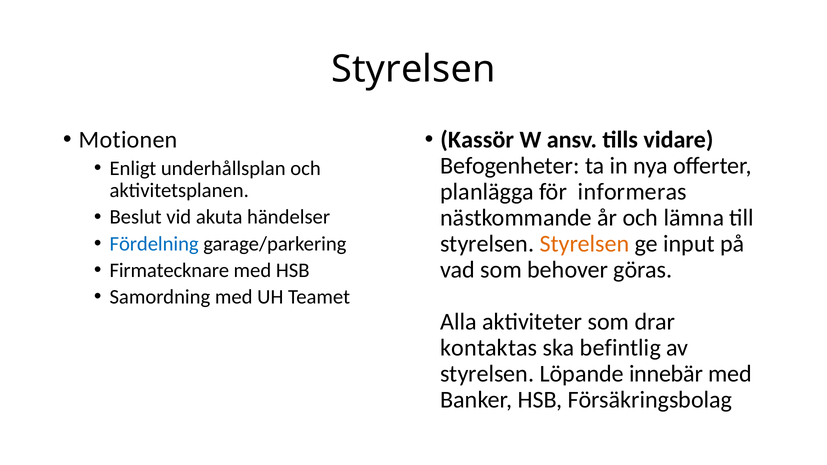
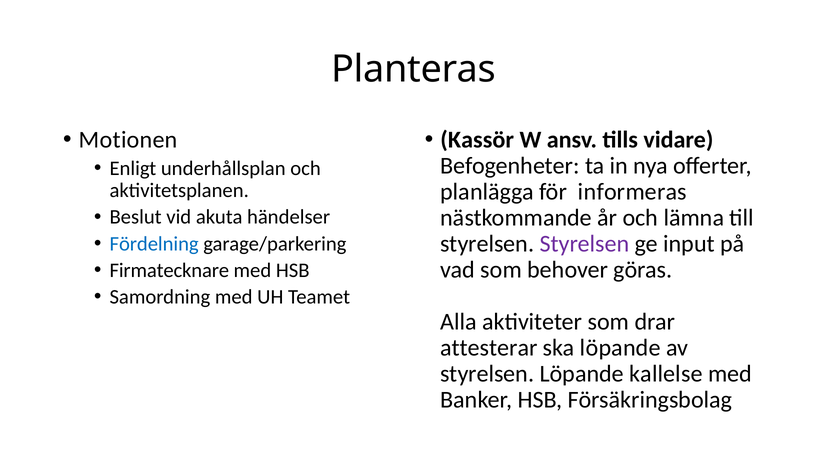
Styrelsen at (413, 69): Styrelsen -> Planteras
Styrelsen at (584, 244) colour: orange -> purple
kontaktas: kontaktas -> attesterar
ska befintlig: befintlig -> löpande
innebär: innebär -> kallelse
